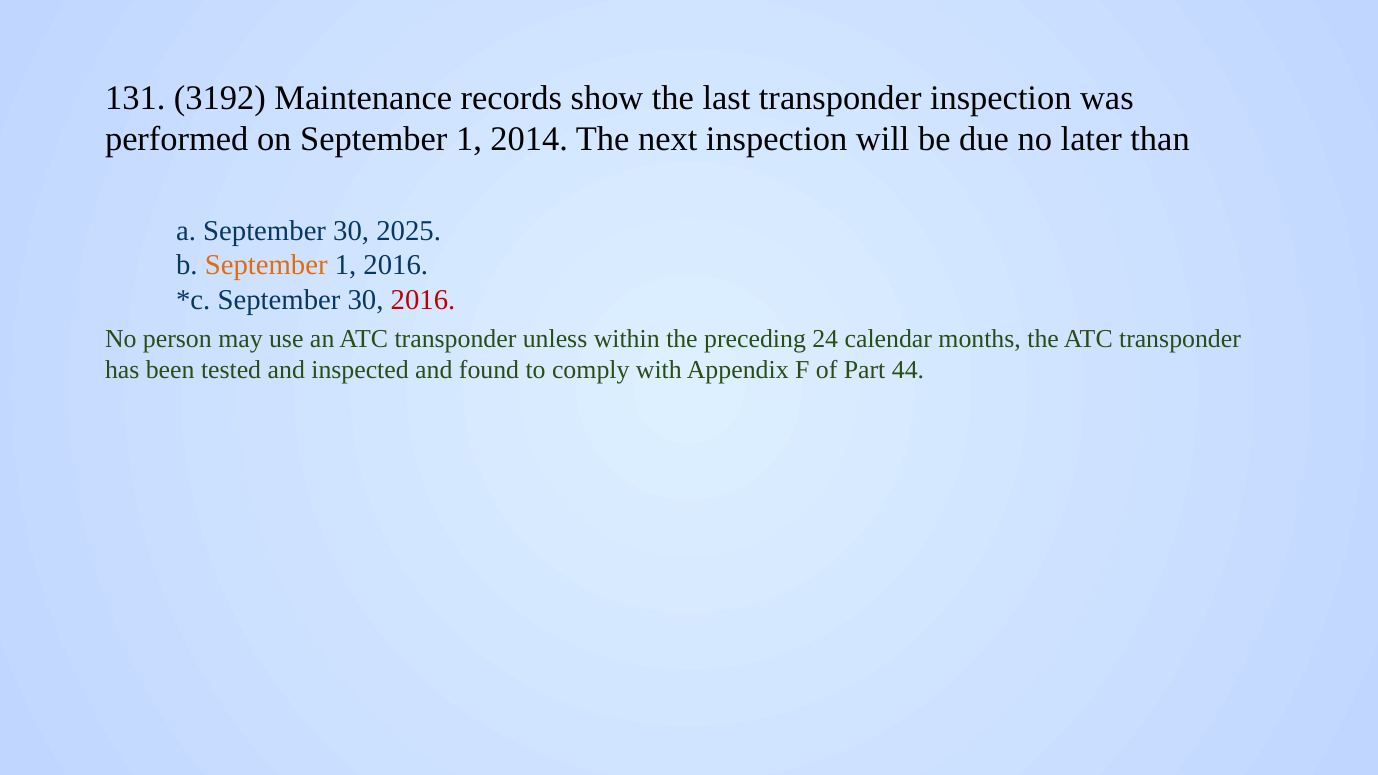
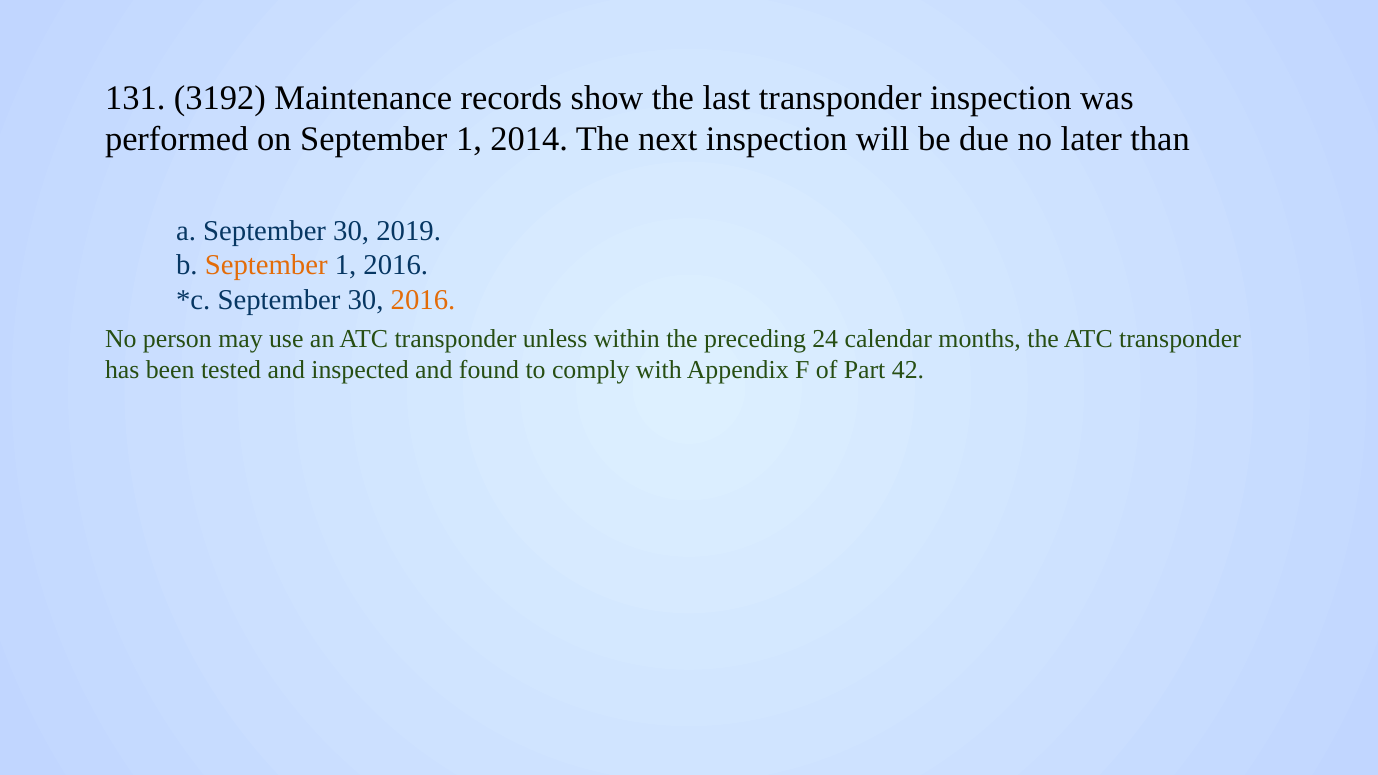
2025: 2025 -> 2019
2016 at (423, 300) colour: red -> orange
44: 44 -> 42
